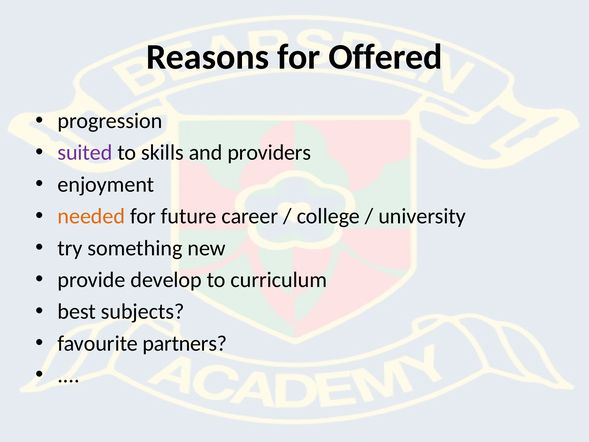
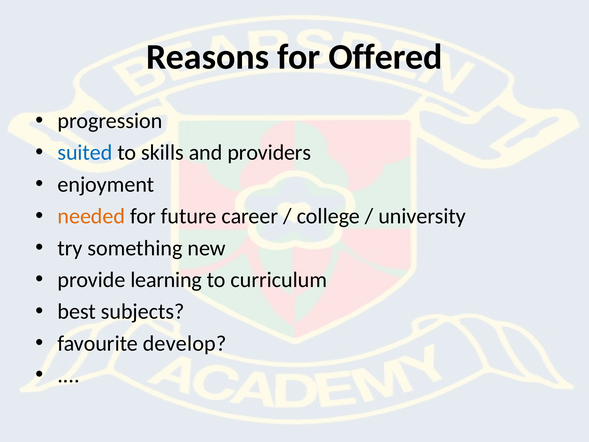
suited colour: purple -> blue
develop: develop -> learning
partners: partners -> develop
